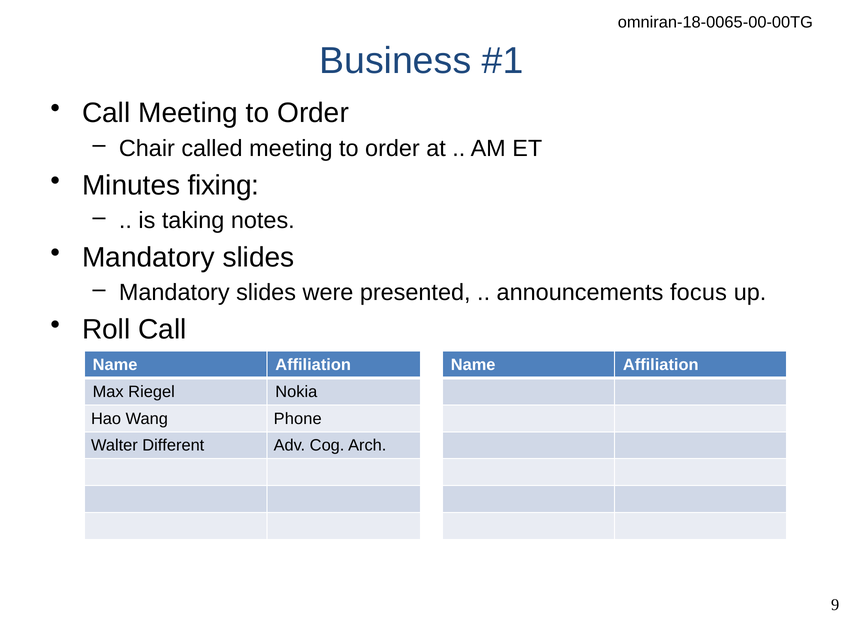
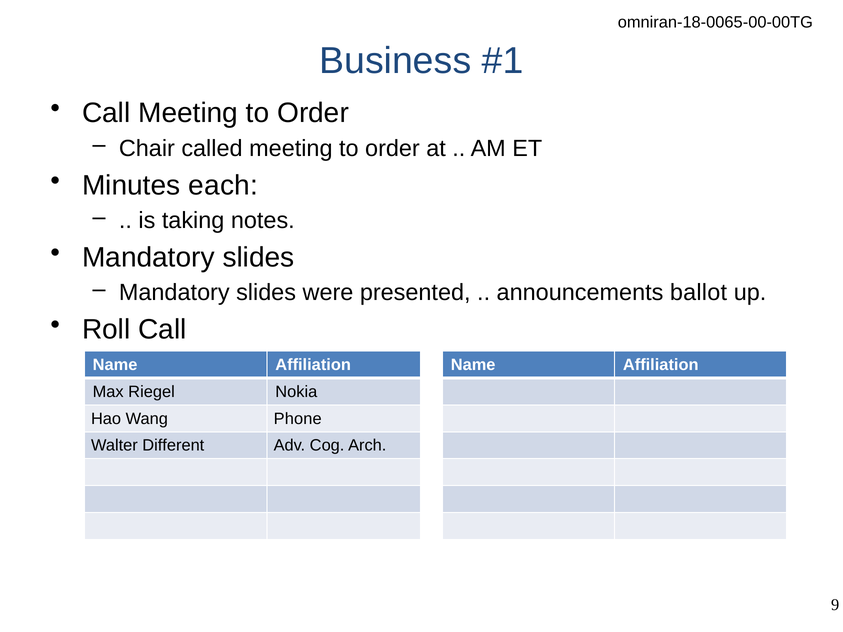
fixing: fixing -> each
focus: focus -> ballot
